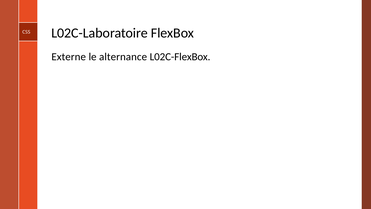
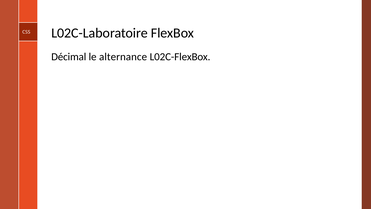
Externe: Externe -> Décimal
